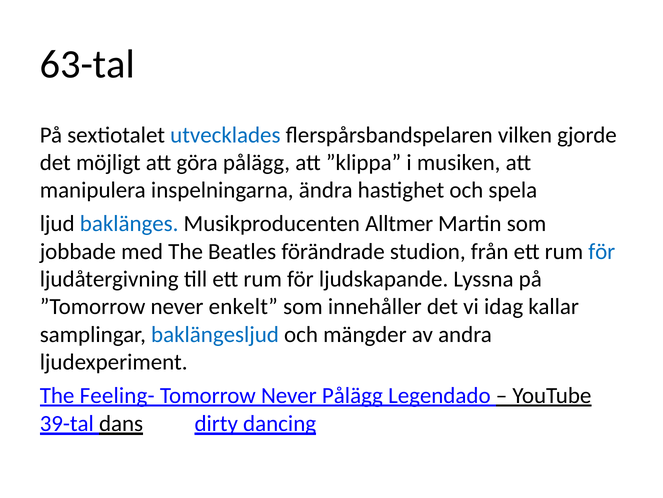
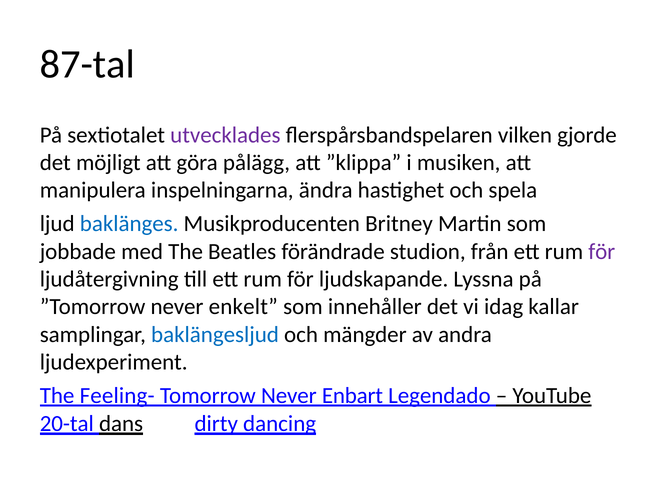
63-tal: 63-tal -> 87-tal
utvecklades colour: blue -> purple
Alltmer: Alltmer -> Britney
för at (602, 251) colour: blue -> purple
Never Pålägg: Pålägg -> Enbart
39-tal: 39-tal -> 20-tal
